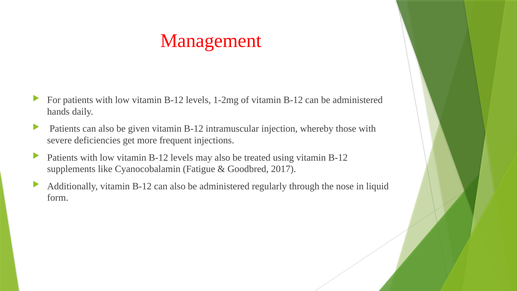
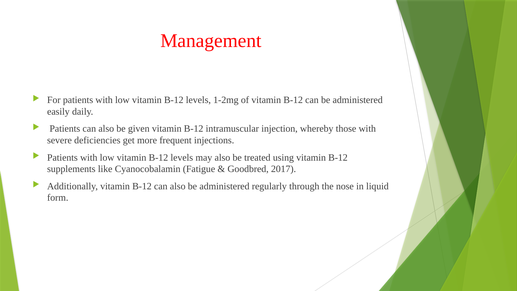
hands: hands -> easily
